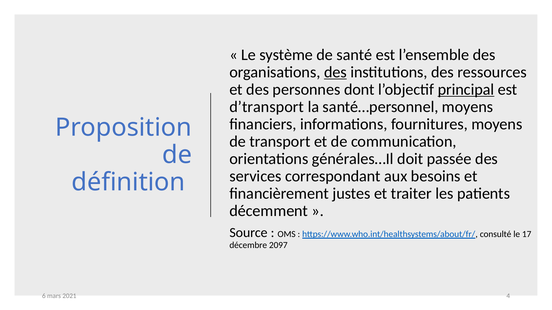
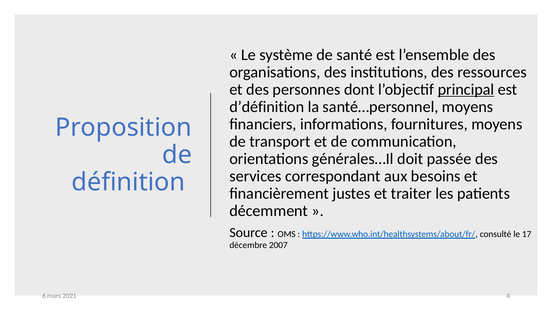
des at (335, 72) underline: present -> none
d’transport: d’transport -> d’définition
2097: 2097 -> 2007
